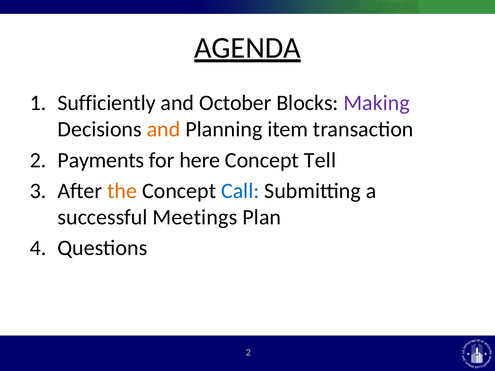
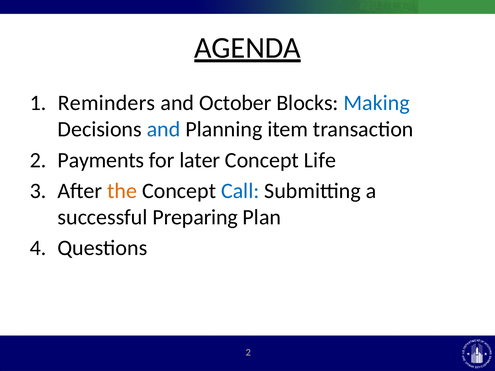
Sufficiently: Sufficiently -> Reminders
Making colour: purple -> blue
and at (164, 129) colour: orange -> blue
here: here -> later
Tell: Tell -> Life
Meetings: Meetings -> Preparing
